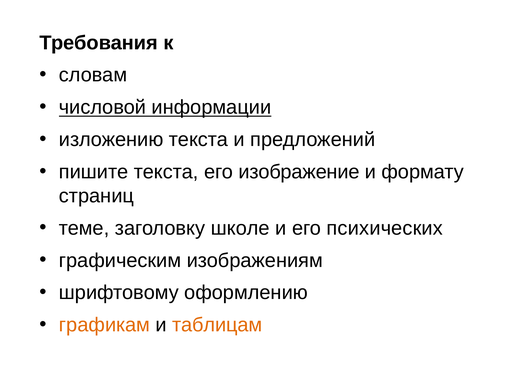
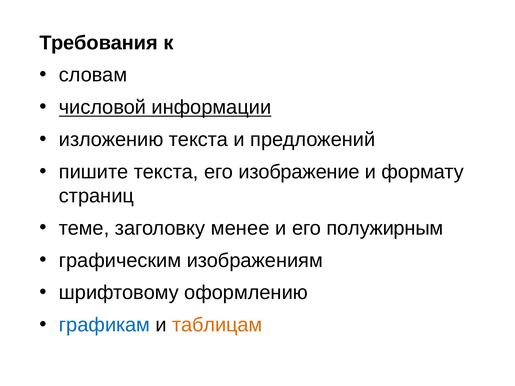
школе: школе -> менее
психических: психических -> полужирным
графикам colour: orange -> blue
